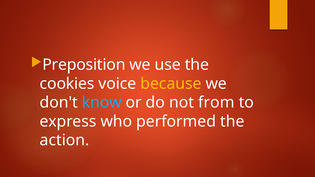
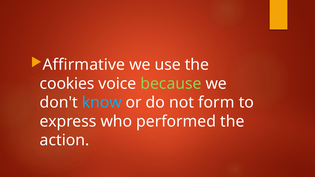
Preposition: Preposition -> Affirmative
because colour: yellow -> light green
from: from -> form
